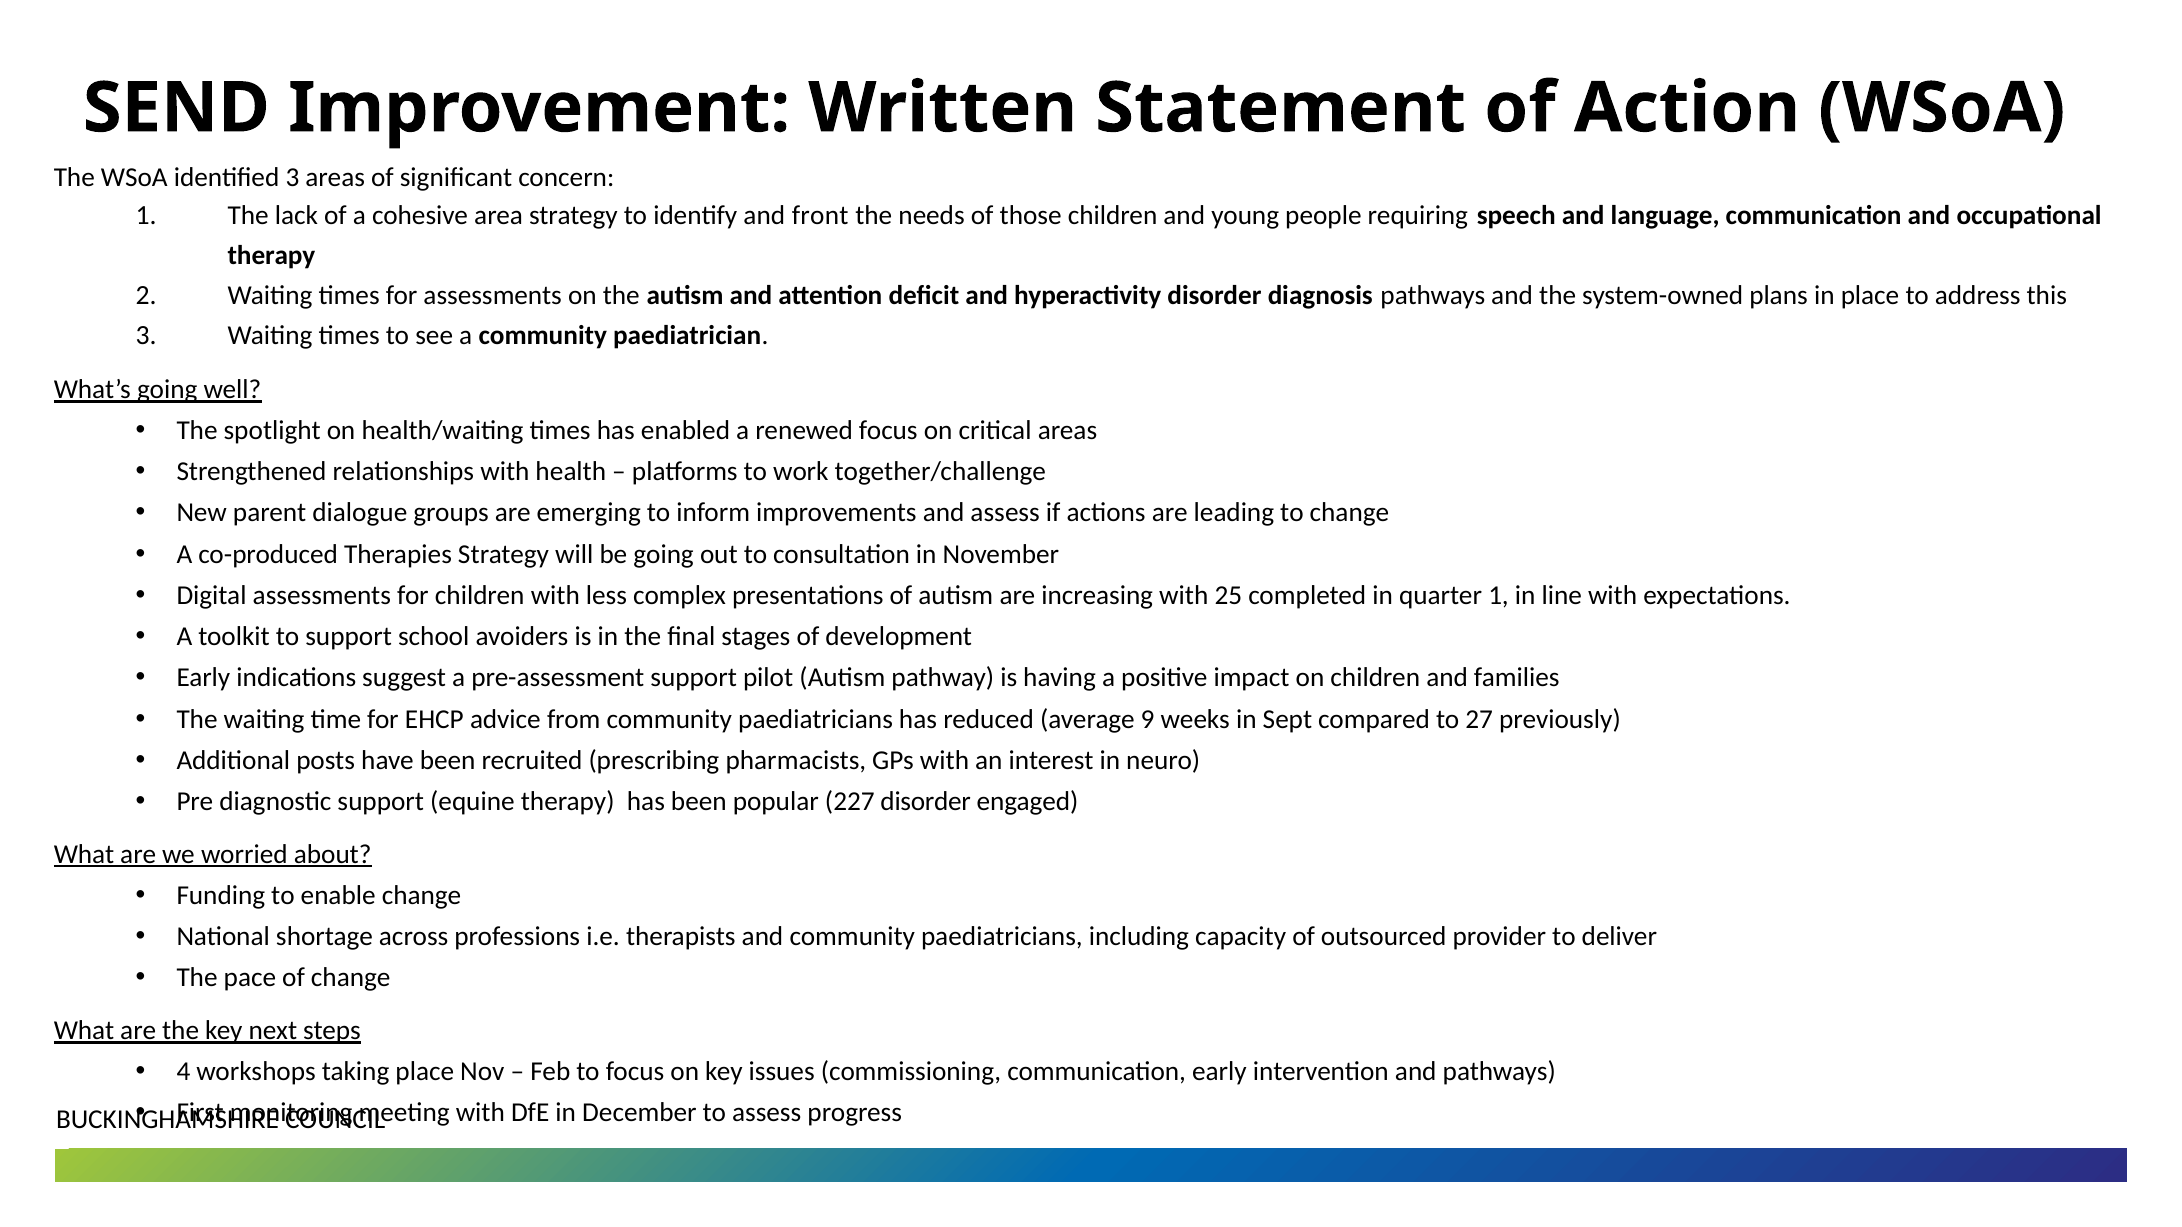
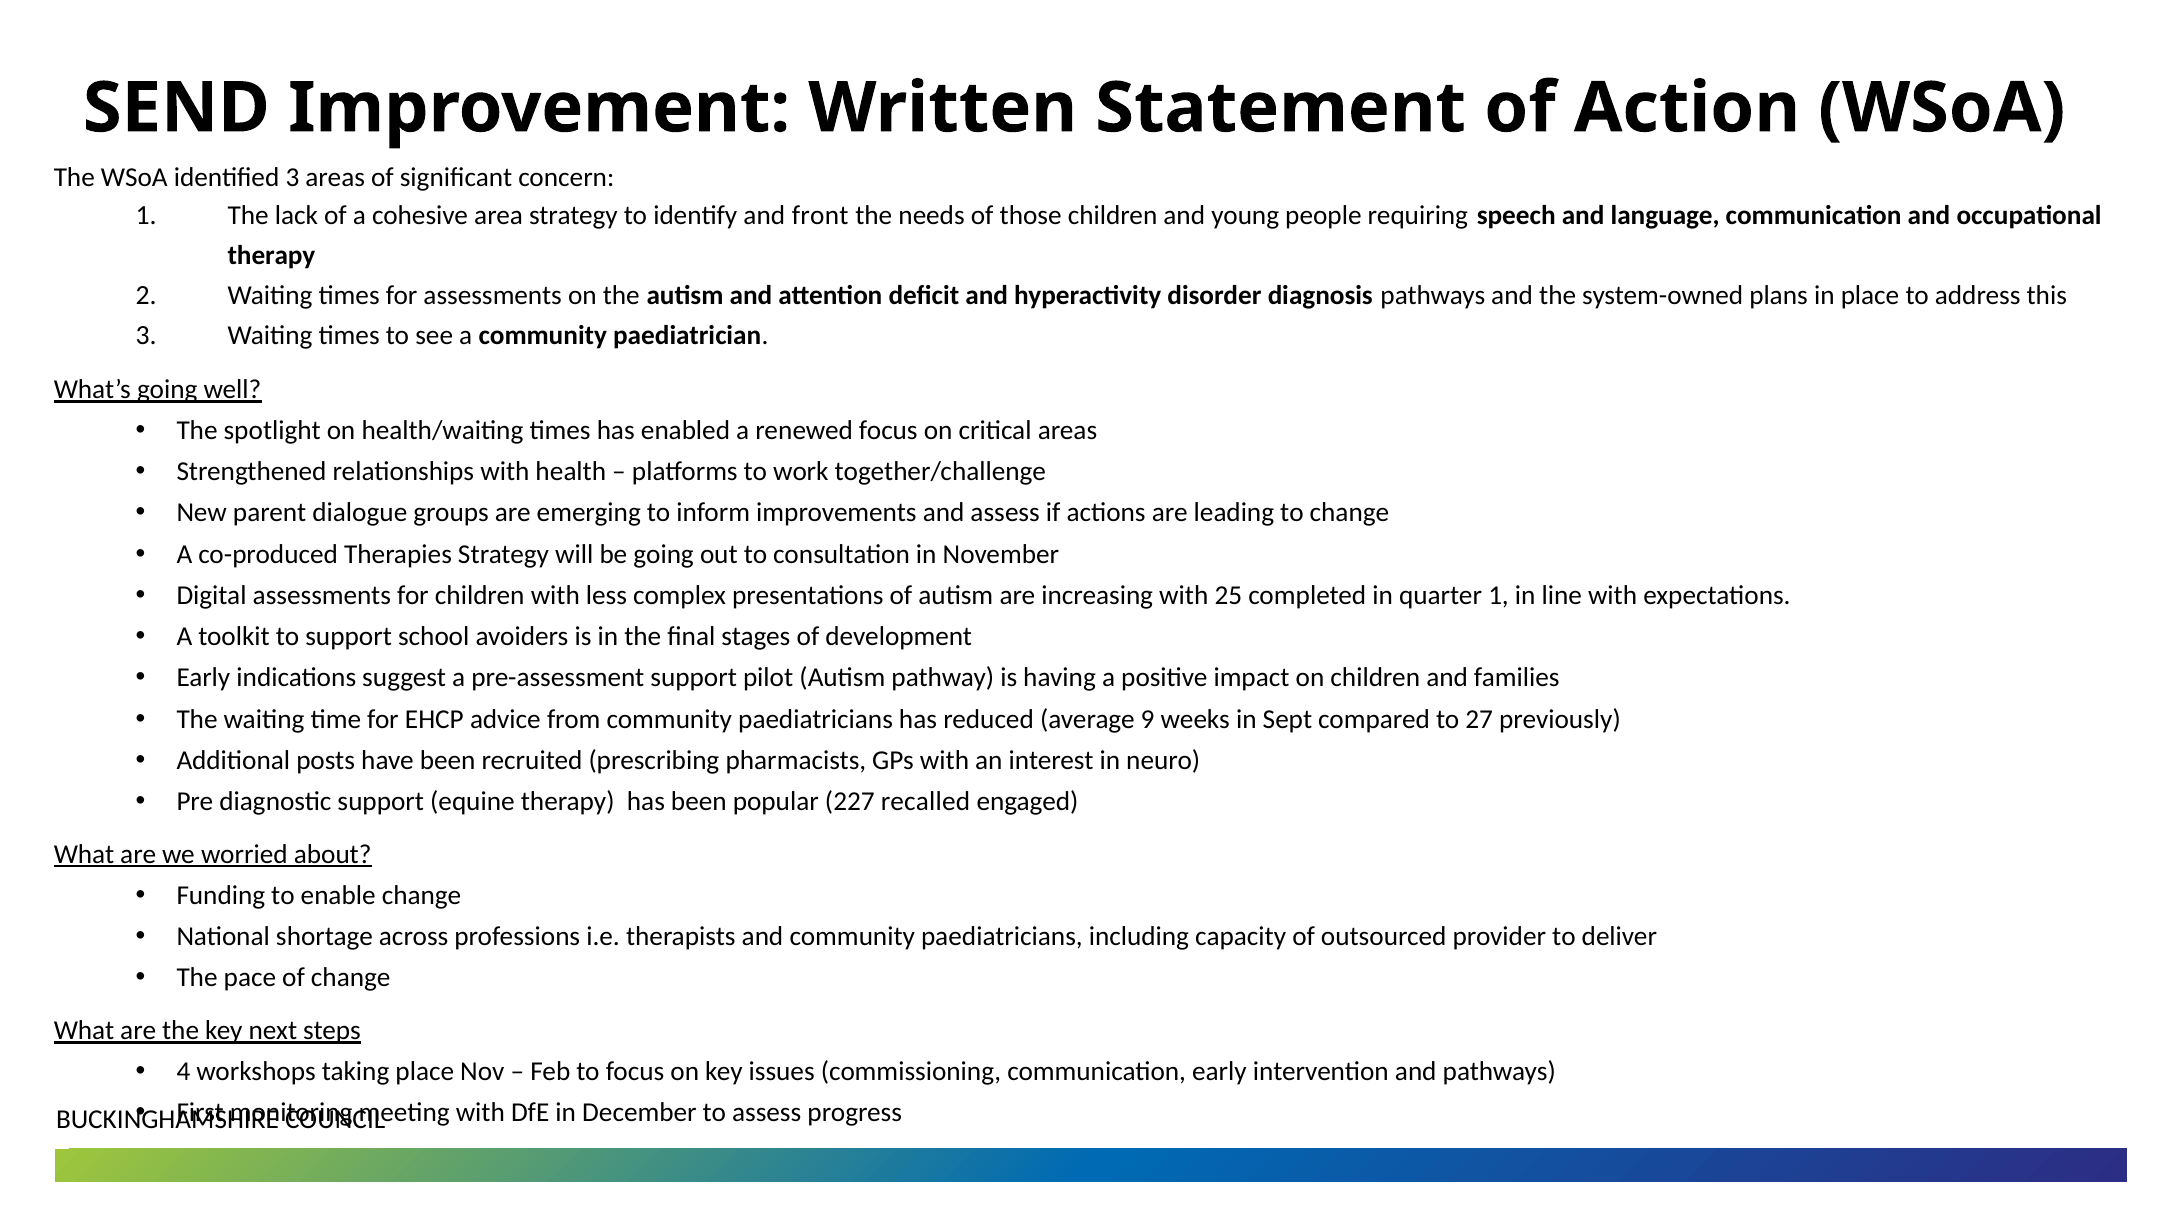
227 disorder: disorder -> recalled
